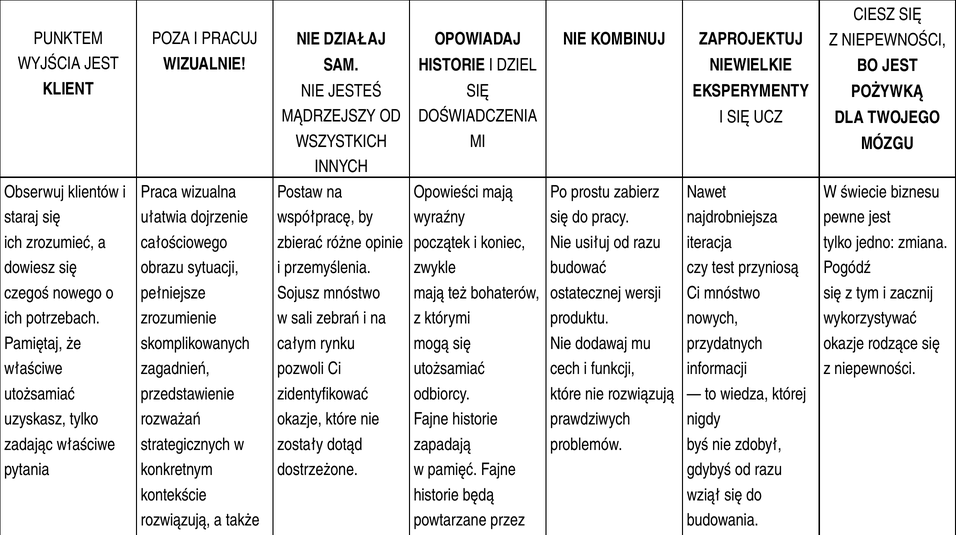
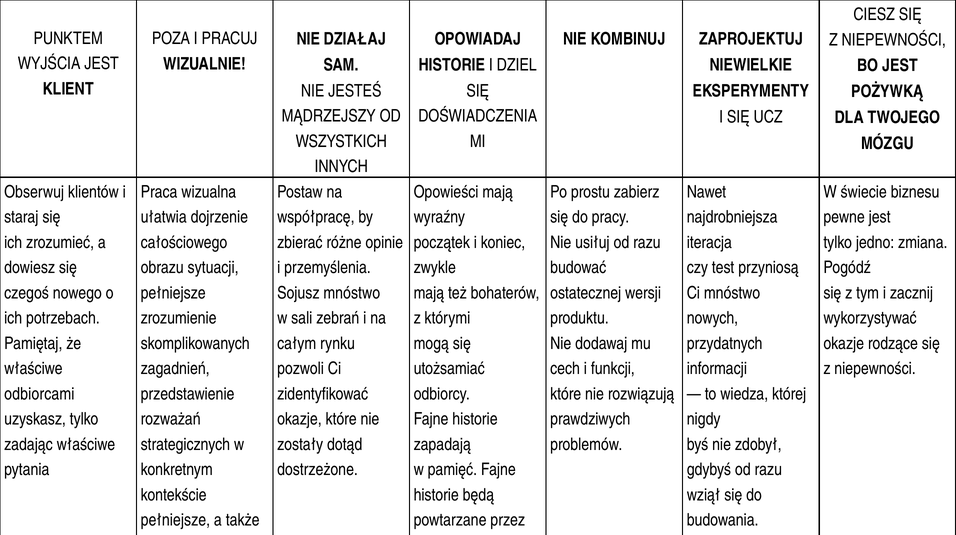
utożsamiać at (39, 393): utożsamiać -> odbiorcami
rozwiązują at (175, 520): rozwiązują -> pełniejsze
